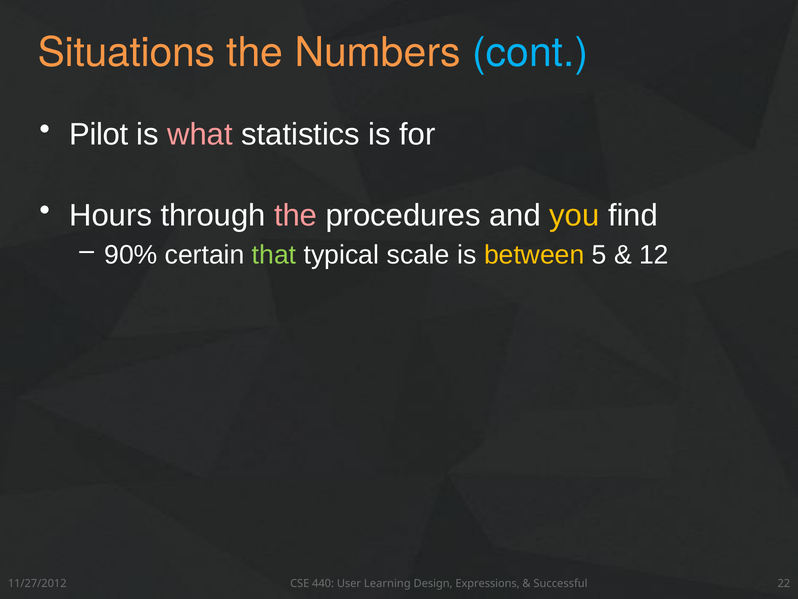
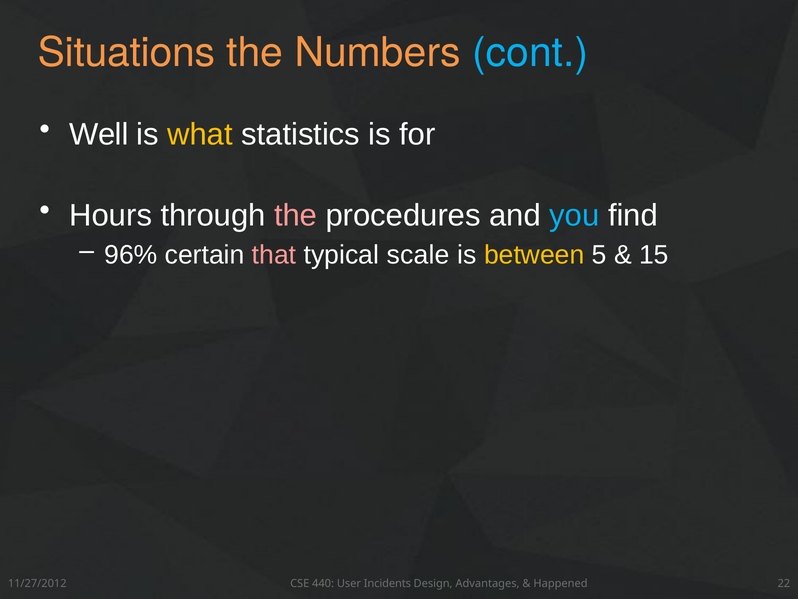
Pilot: Pilot -> Well
what colour: pink -> yellow
you colour: yellow -> light blue
90%: 90% -> 96%
that colour: light green -> pink
12: 12 -> 15
Learning: Learning -> Incidents
Expressions: Expressions -> Advantages
Successful: Successful -> Happened
